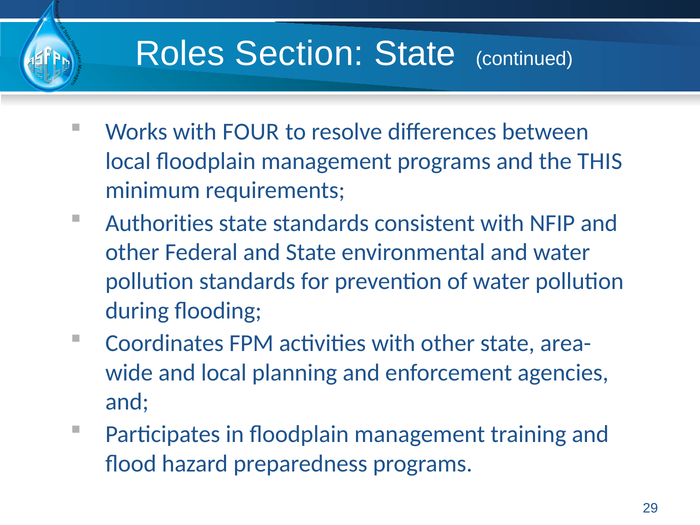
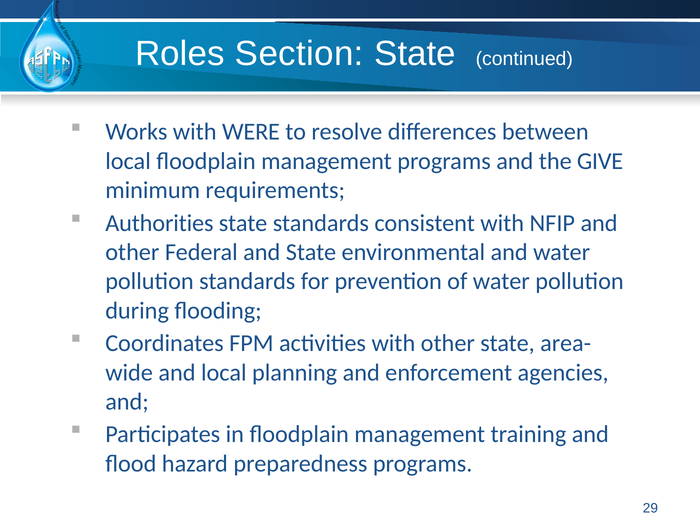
FOUR: FOUR -> WERE
THIS: THIS -> GIVE
